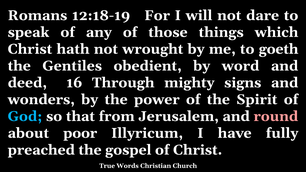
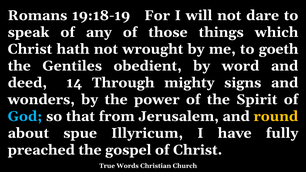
12:18-19: 12:18-19 -> 19:18-19
16: 16 -> 14
round colour: pink -> yellow
poor: poor -> spue
